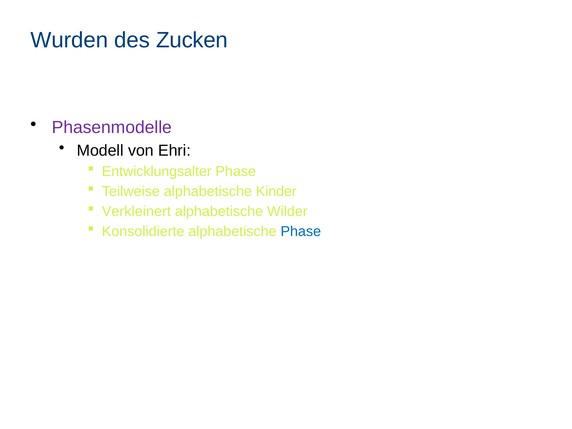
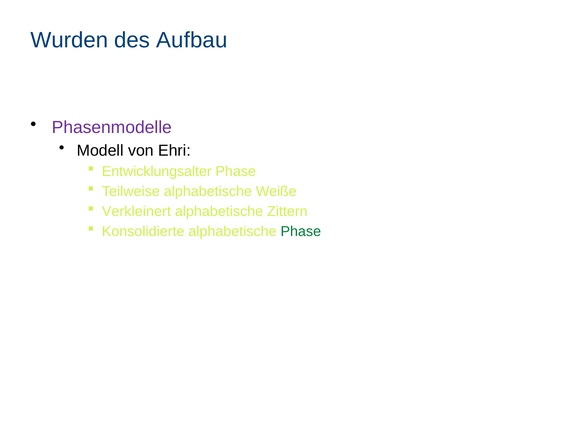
Zucken: Zucken -> Aufbau
Kinder: Kinder -> Weiße
Wilder: Wilder -> Zittern
Phase at (301, 231) colour: blue -> green
